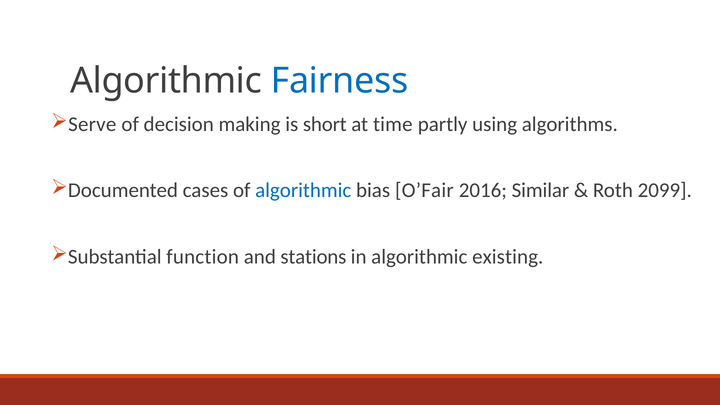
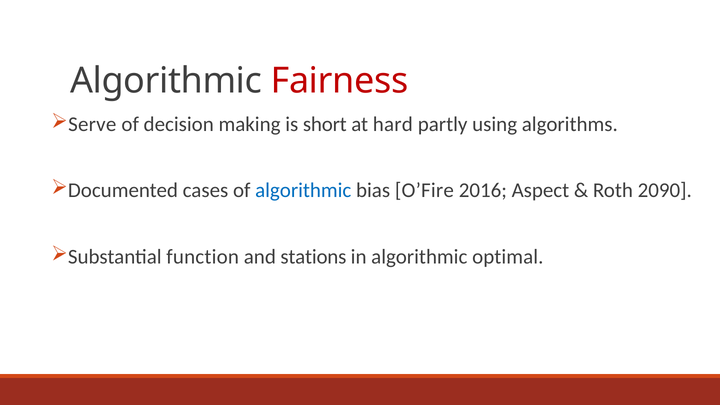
Fairness colour: blue -> red
time: time -> hard
O’Fair: O’Fair -> O’Fire
Similar: Similar -> Aspect
2099: 2099 -> 2090
existing: existing -> optimal
